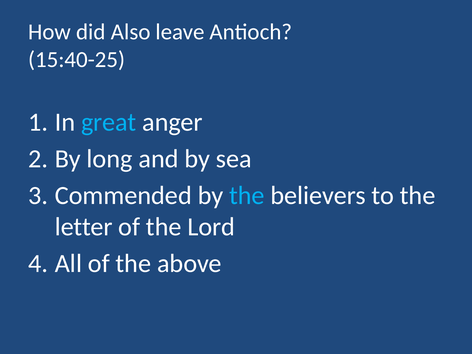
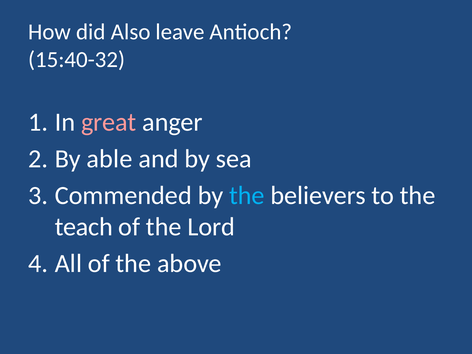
15:40-25: 15:40-25 -> 15:40-32
great colour: light blue -> pink
long: long -> able
letter: letter -> teach
